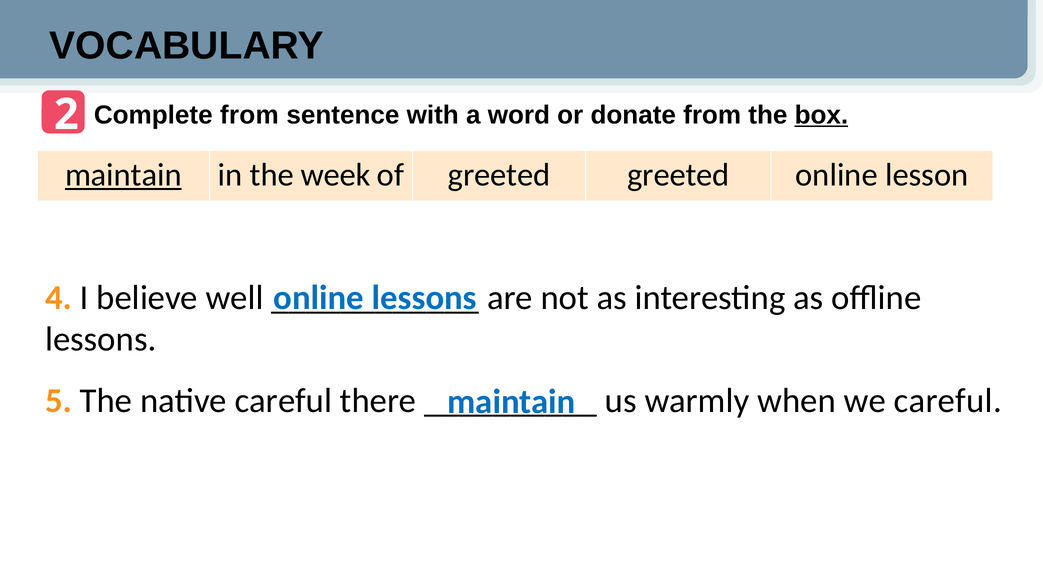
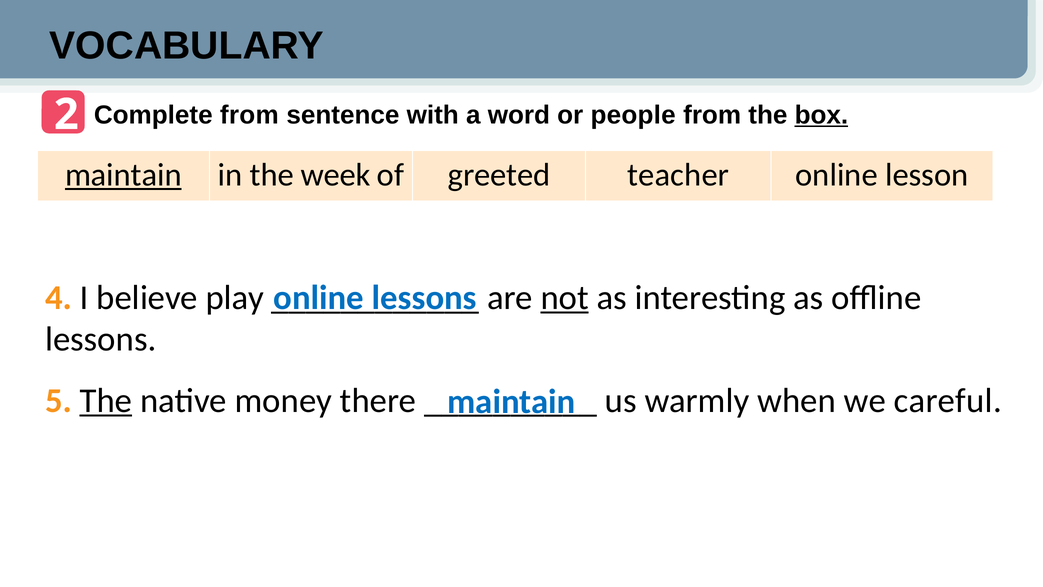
donate: donate -> people
greeted greeted: greeted -> teacher
well: well -> play
not underline: none -> present
The at (106, 400) underline: none -> present
native careful: careful -> money
